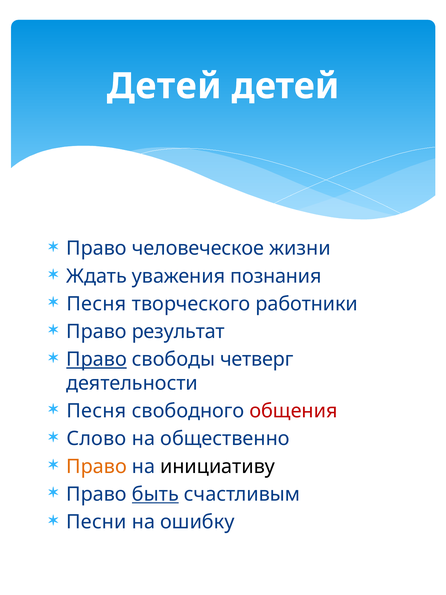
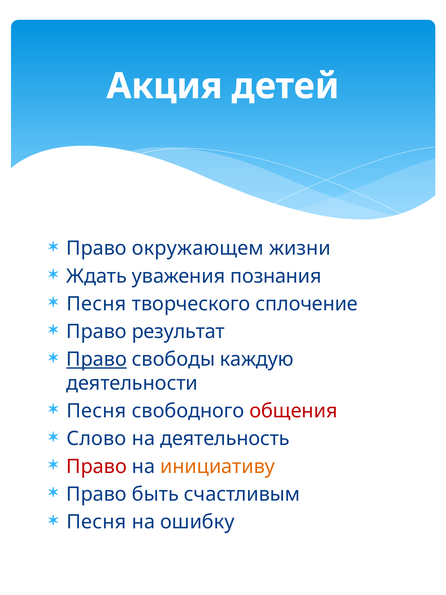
Детей at (164, 86): Детей -> Акция
человеческое: человеческое -> окружающем
работники: работники -> сплочение
четверг: четверг -> каждую
общественно: общественно -> деятельность
Право at (97, 466) colour: orange -> red
инициативу colour: black -> orange
быть underline: present -> none
Песни at (96, 522): Песни -> Песня
